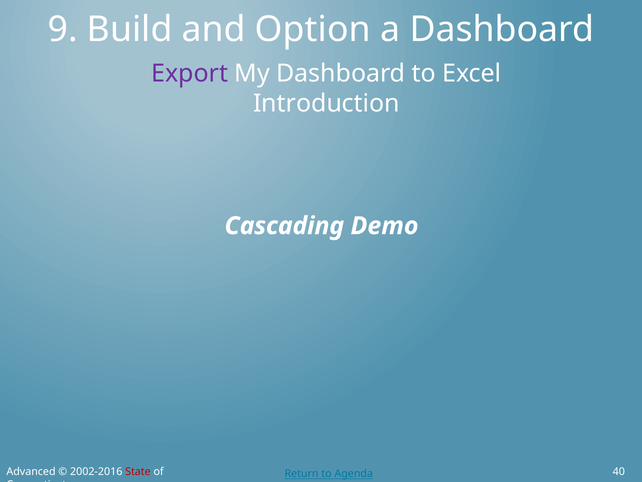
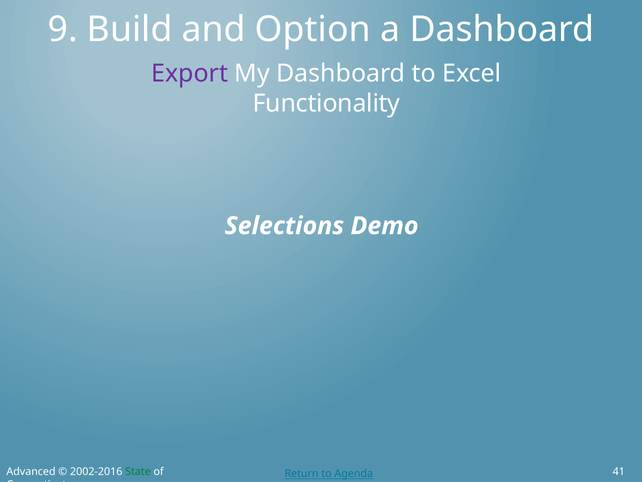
Introduction: Introduction -> Functionality
Cascading: Cascading -> Selections
State colour: red -> green
40: 40 -> 41
